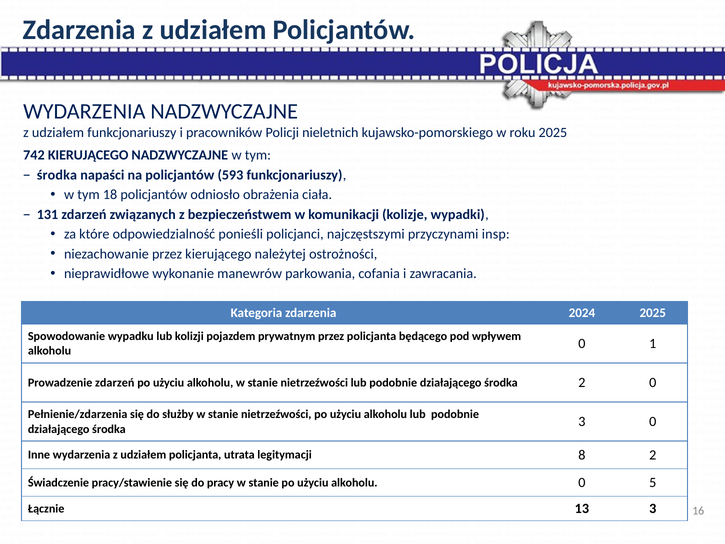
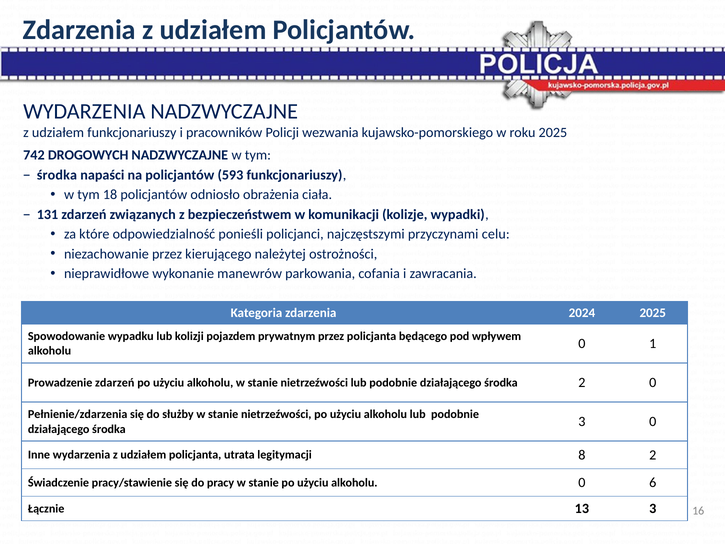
nieletnich: nieletnich -> wezwania
742 KIERUJĄCEGO: KIERUJĄCEGO -> DROGOWYCH
insp: insp -> celu
5: 5 -> 6
